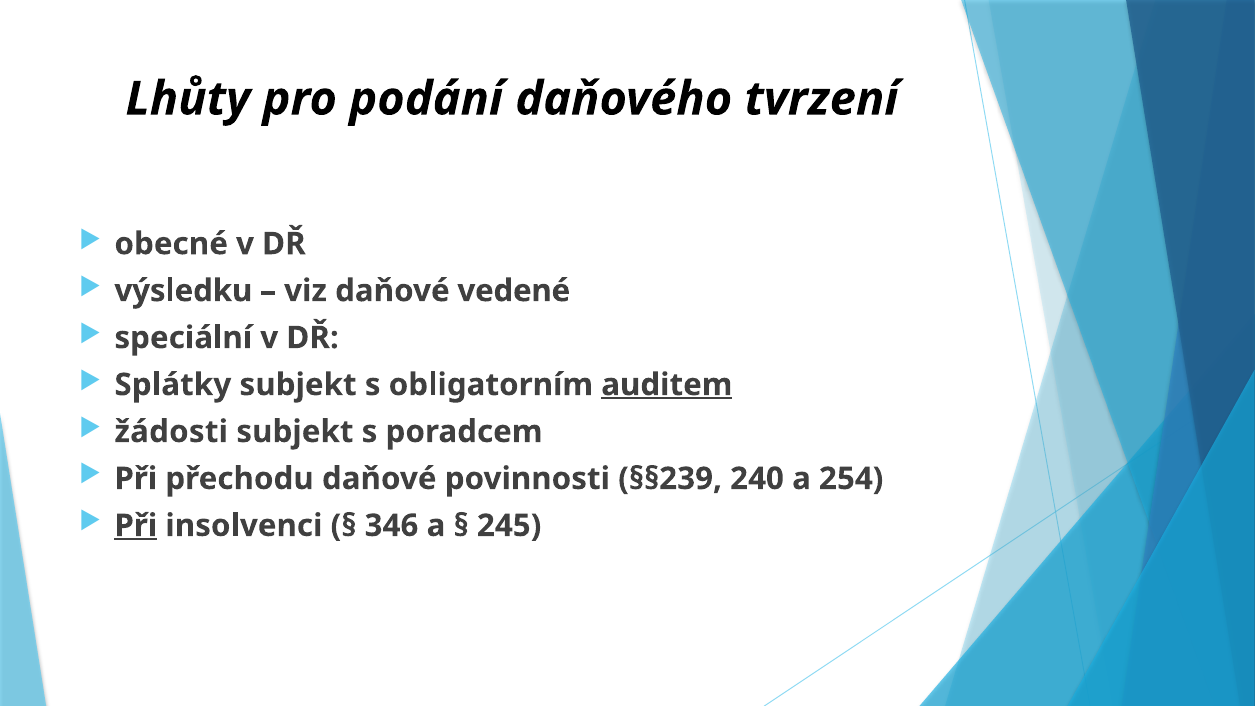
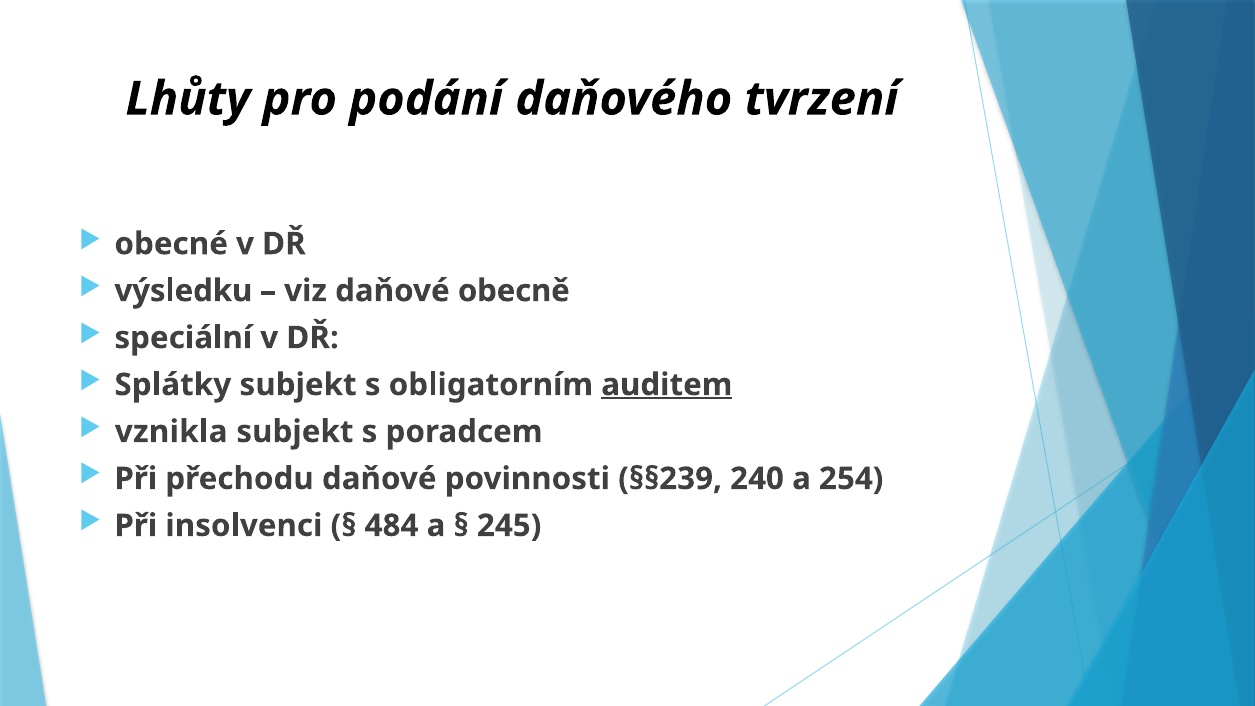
vedené: vedené -> obecně
žádosti: žádosti -> vznikla
Při at (136, 526) underline: present -> none
346: 346 -> 484
